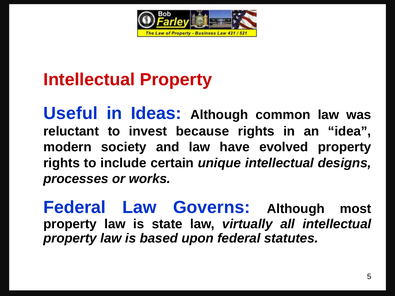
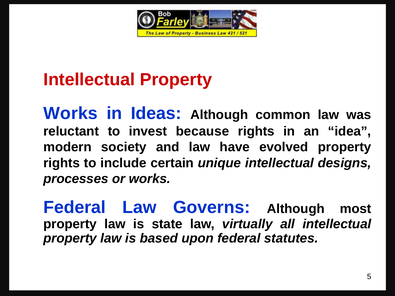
Useful at (71, 113): Useful -> Works
